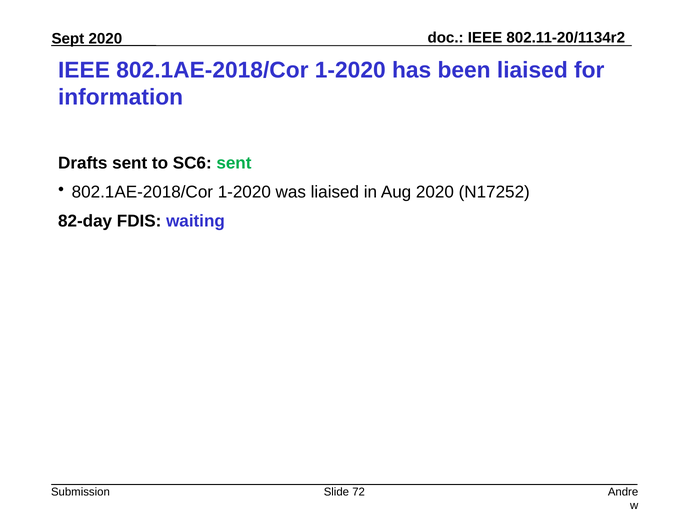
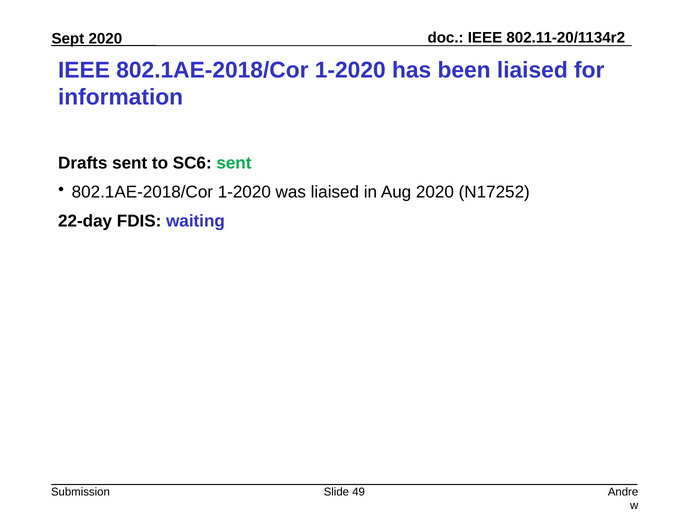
82-day: 82-day -> 22-day
72: 72 -> 49
